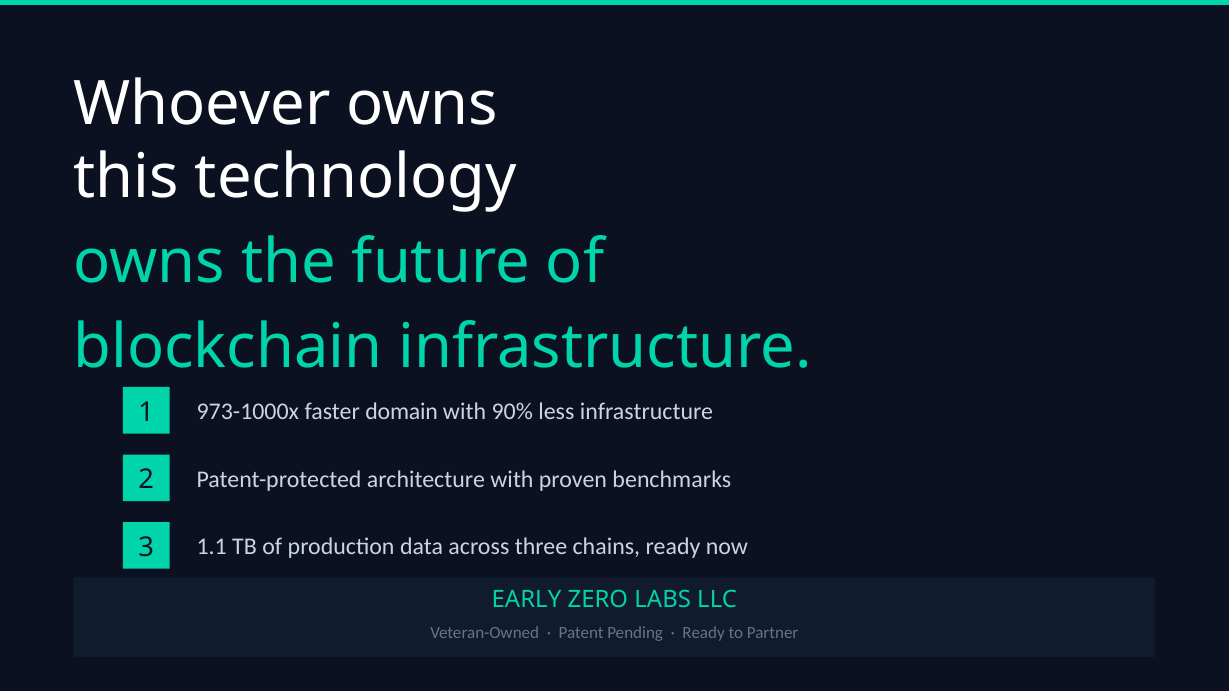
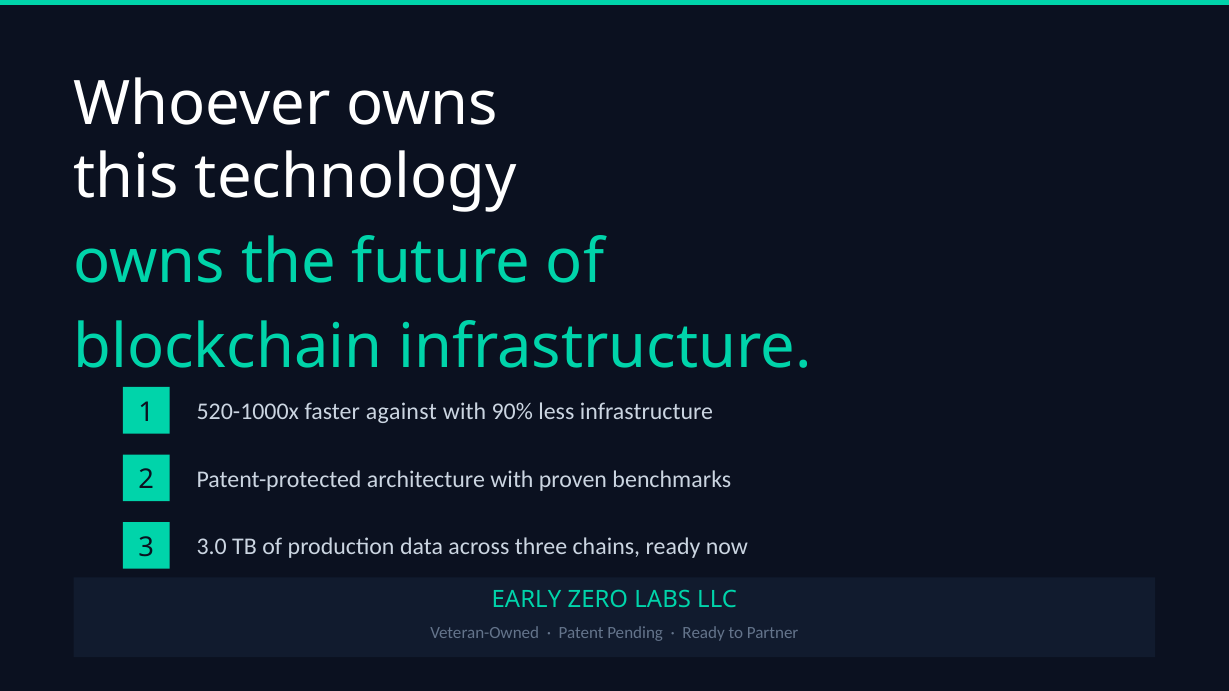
973-1000x: 973-1000x -> 520-1000x
domain: domain -> against
1.1: 1.1 -> 3.0
